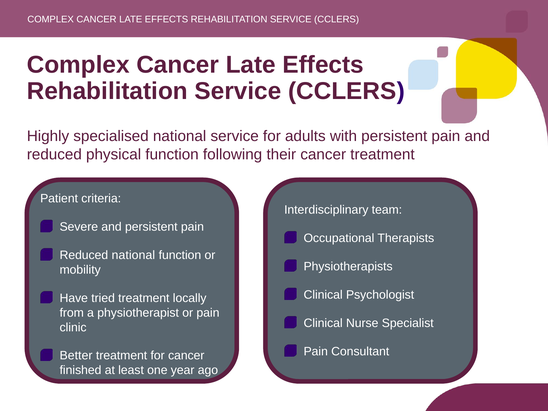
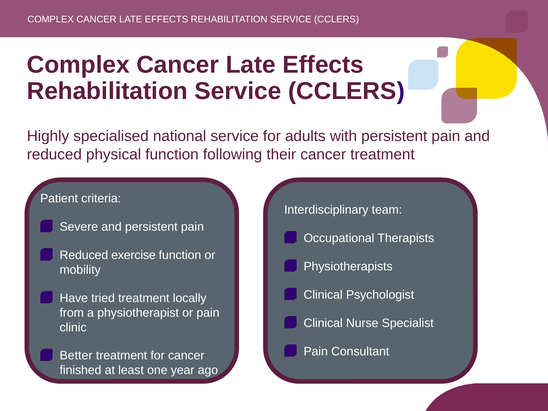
Reduced national: national -> exercise
